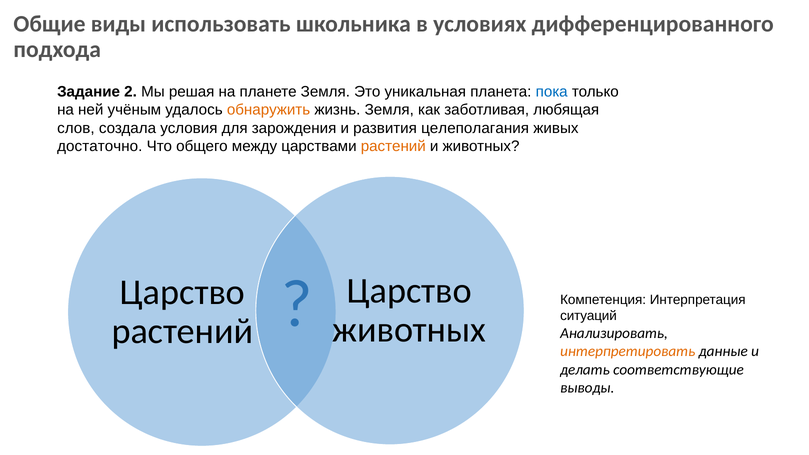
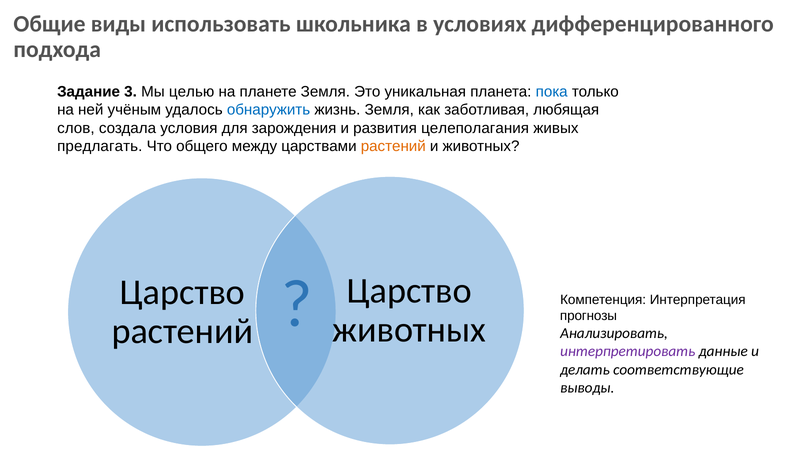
2: 2 -> 3
решая: решая -> целью
обнаружить colour: orange -> blue
достаточно: достаточно -> предлагать
ситуаций: ситуаций -> прогнозы
интерпретировать colour: orange -> purple
